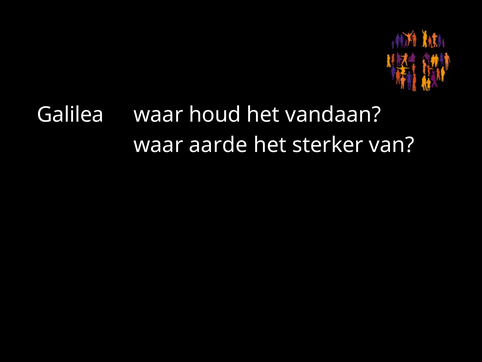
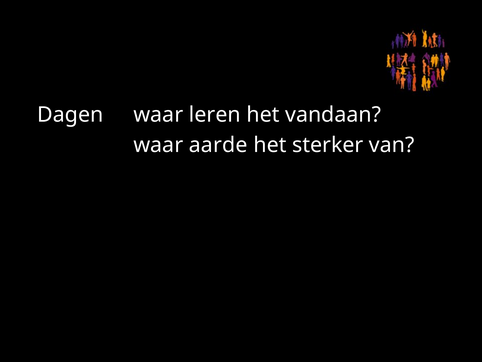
Galilea: Galilea -> Dagen
houd: houd -> leren
